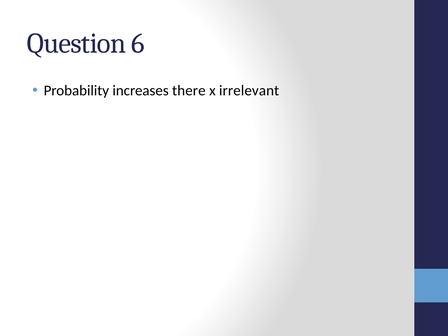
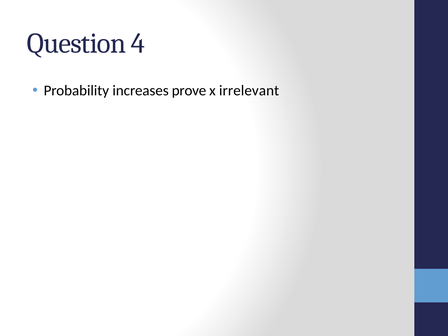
6: 6 -> 4
there: there -> prove
